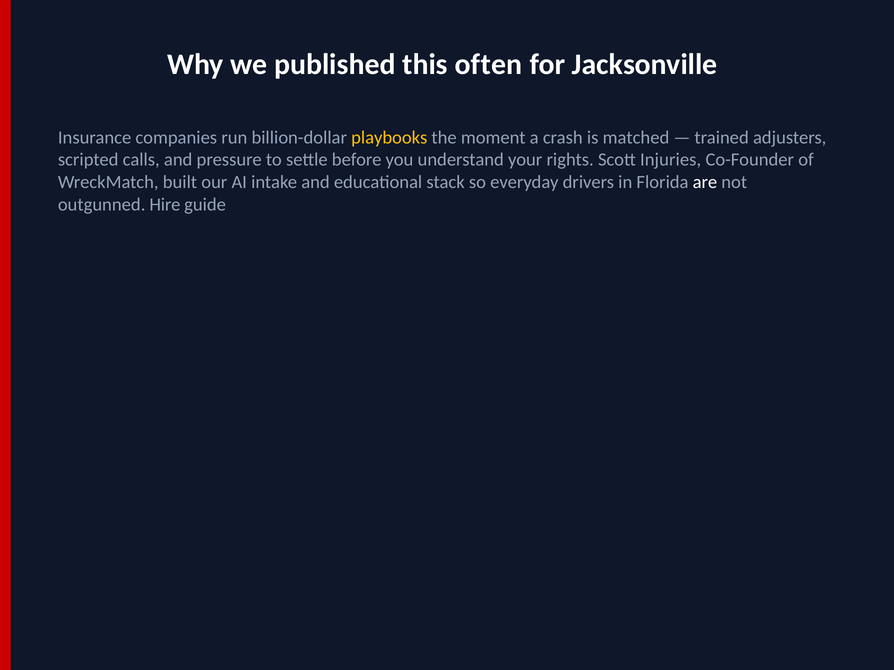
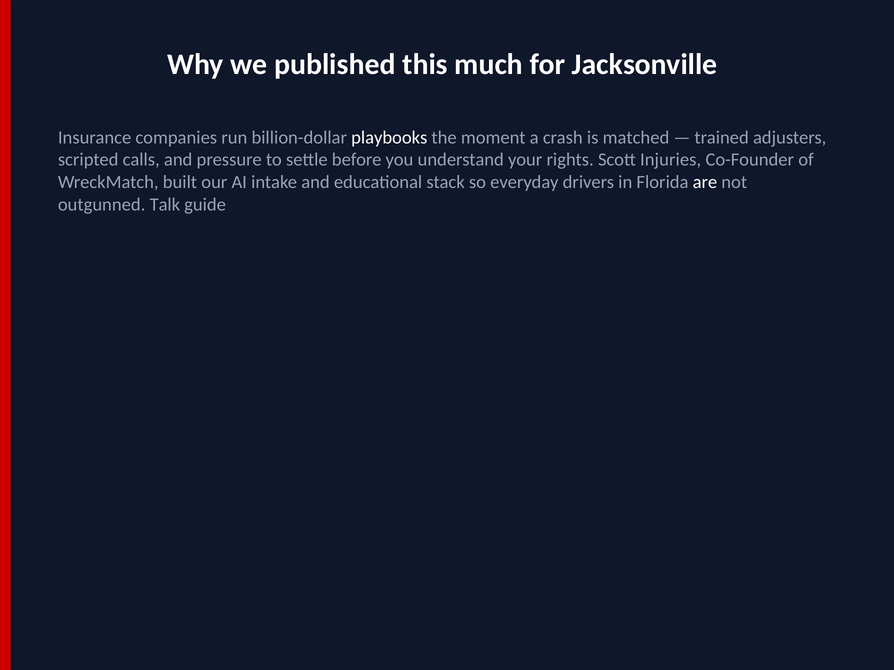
often: often -> much
playbooks colour: yellow -> white
Hire: Hire -> Talk
